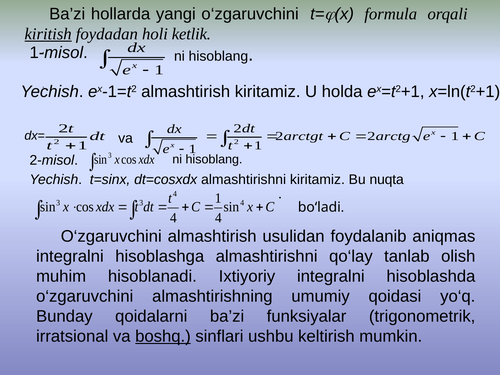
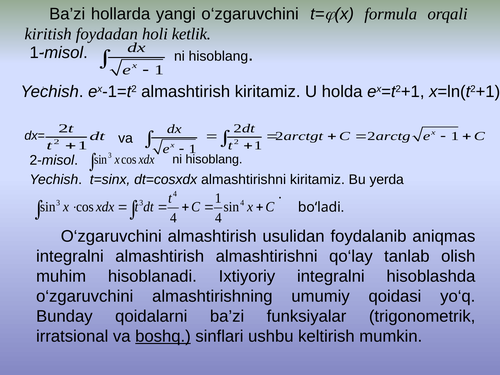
kiritish underline: present -> none
nuqta: nuqta -> yerda
integralni hisoblashga: hisoblashga -> almashtirish
